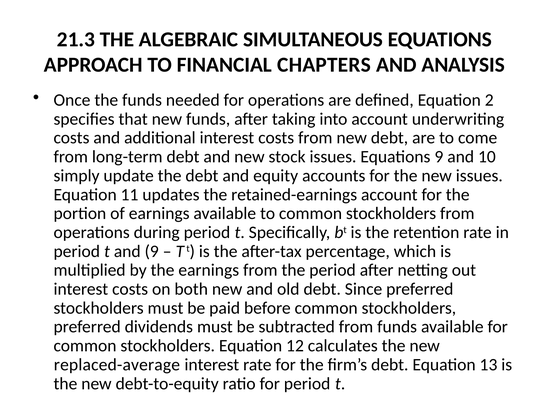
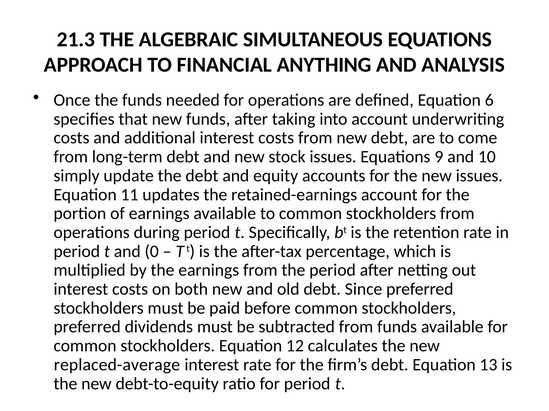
CHAPTERS: CHAPTERS -> ANYTHING
2: 2 -> 6
and 9: 9 -> 0
